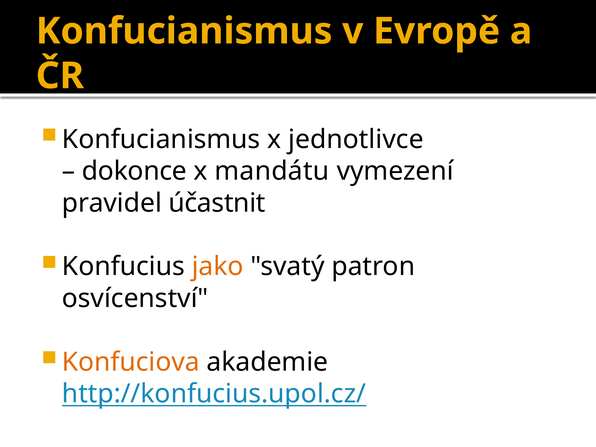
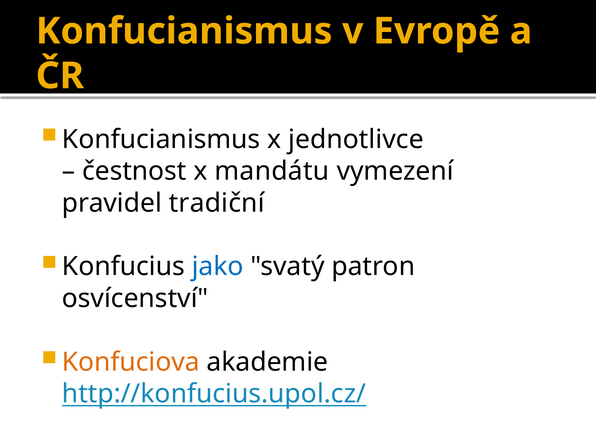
dokonce: dokonce -> čestnost
účastnit: účastnit -> tradiční
jako colour: orange -> blue
